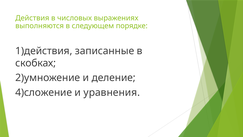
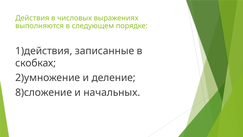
4)сложение: 4)сложение -> 8)сложение
уравнения: уравнения -> начальных
